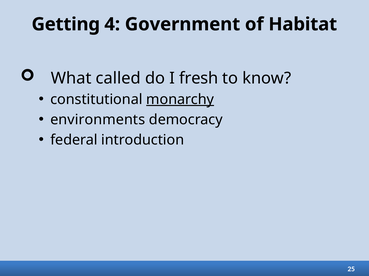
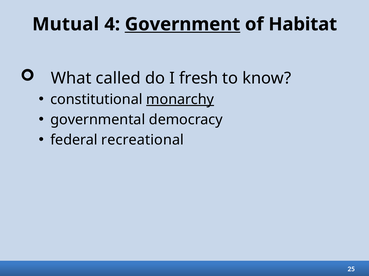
Getting: Getting -> Mutual
Government underline: none -> present
environments: environments -> governmental
introduction: introduction -> recreational
